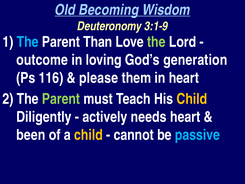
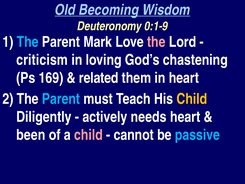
3:1-9: 3:1-9 -> 0:1-9
Than: Than -> Mark
the at (156, 42) colour: light green -> pink
outcome: outcome -> criticism
generation: generation -> chastening
116: 116 -> 169
please: please -> related
Parent at (61, 99) colour: light green -> light blue
child at (88, 135) colour: yellow -> pink
